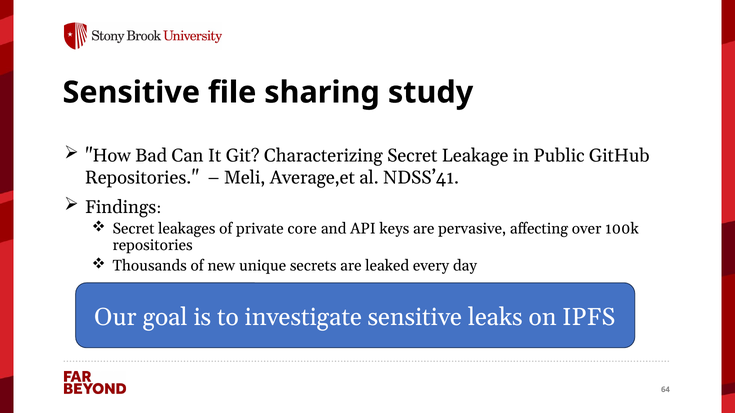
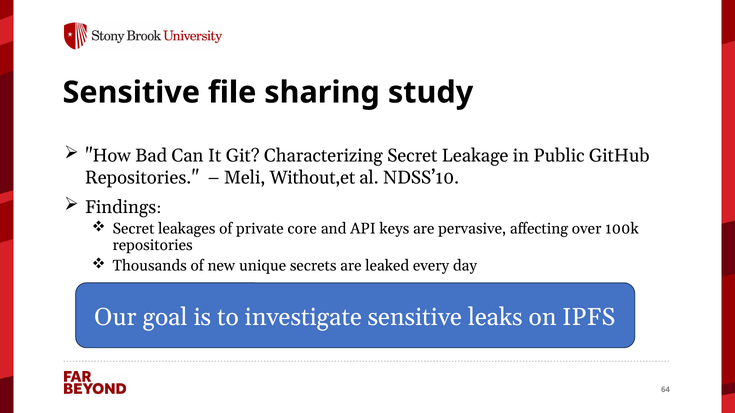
Average,et: Average,et -> Without,et
NDSS’41: NDSS’41 -> NDSS’10
